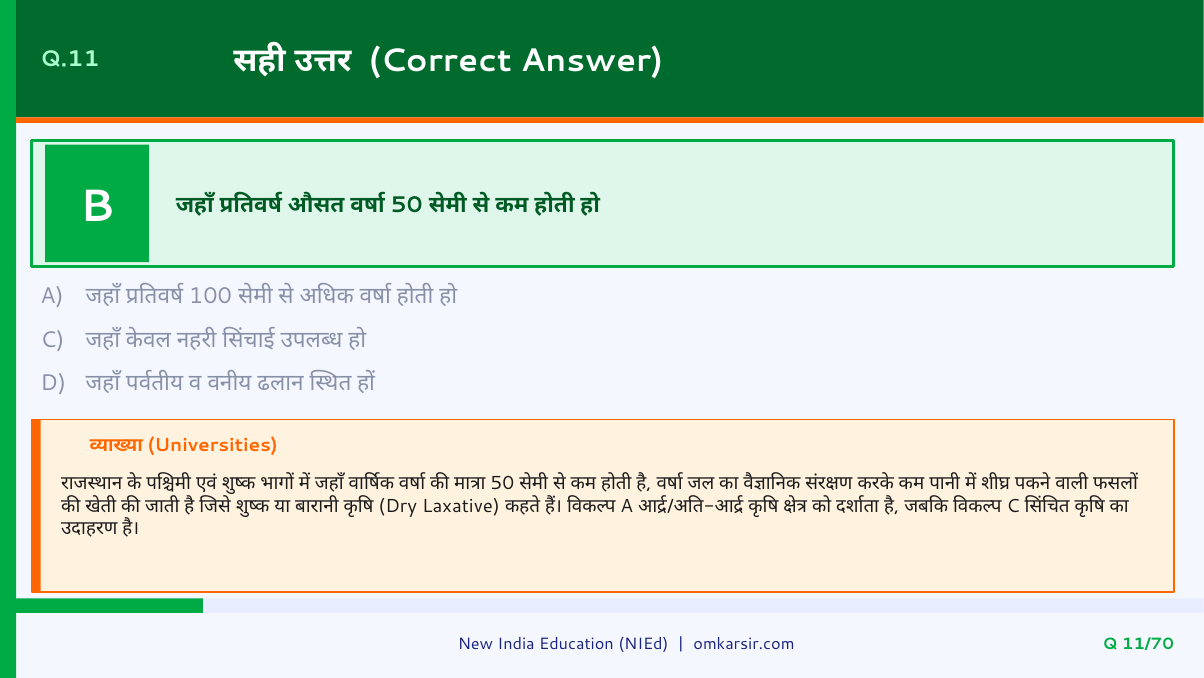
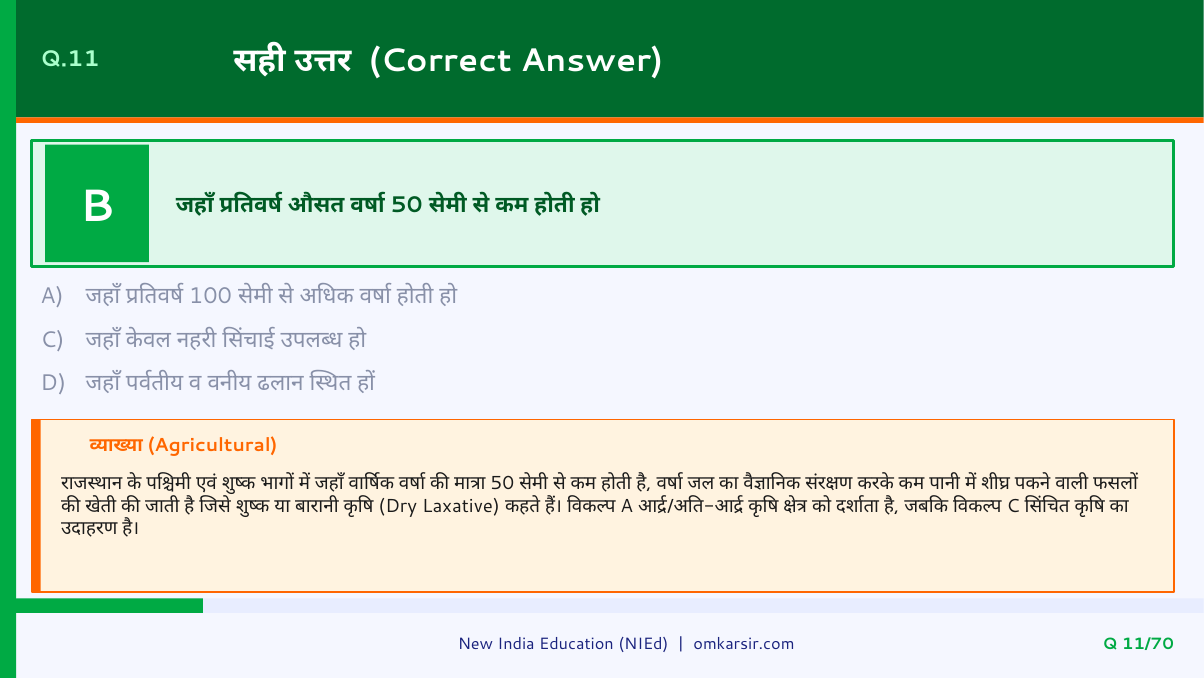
Universities: Universities -> Agricultural
